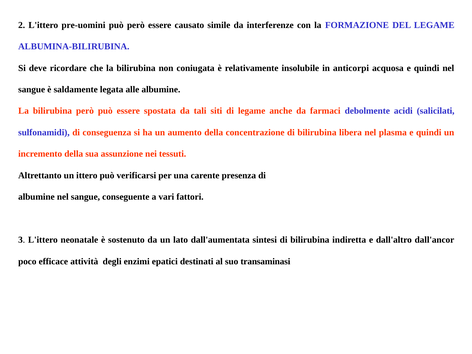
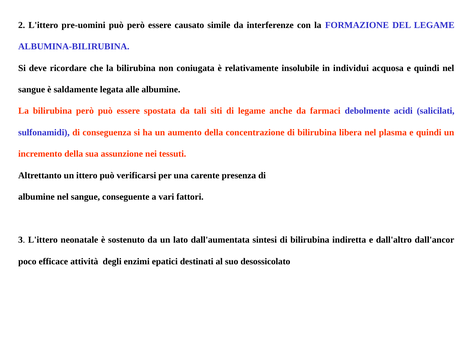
anticorpi: anticorpi -> individui
transaminasi: transaminasi -> desossicolato
